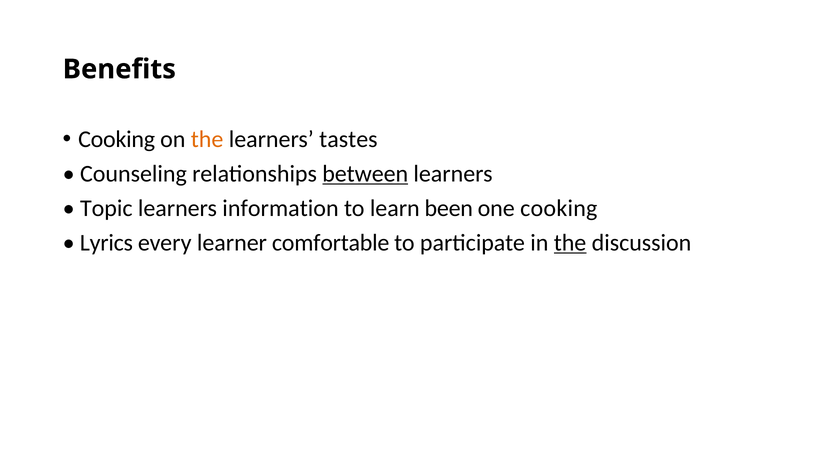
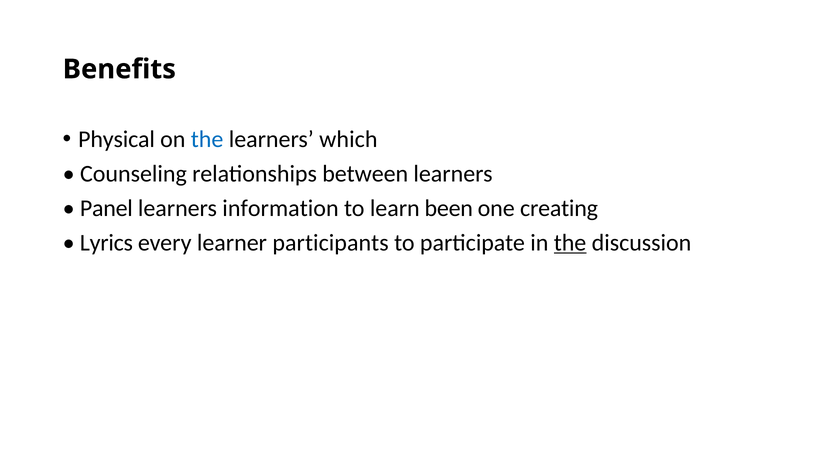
Cooking at (117, 139): Cooking -> Physical
the at (207, 139) colour: orange -> blue
tastes: tastes -> which
between underline: present -> none
Topic: Topic -> Panel
one cooking: cooking -> creating
comfortable: comfortable -> participants
